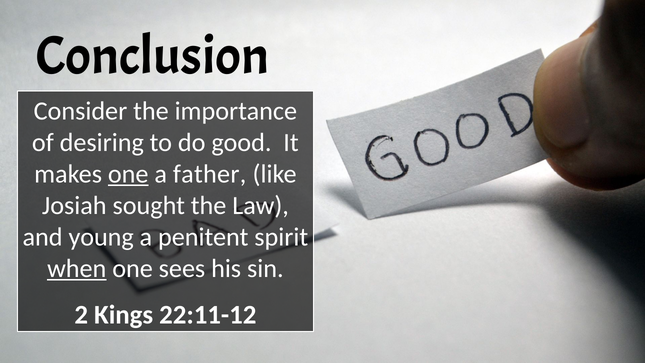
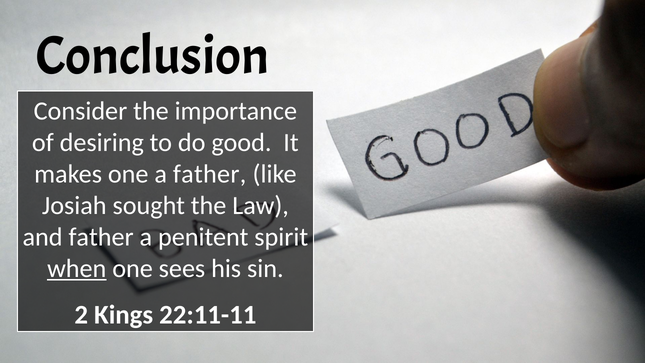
one at (128, 174) underline: present -> none
and young: young -> father
22:11-12: 22:11-12 -> 22:11-11
